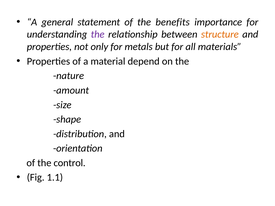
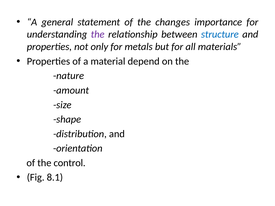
benefits: benefits -> changes
structure colour: orange -> blue
1.1: 1.1 -> 8.1
